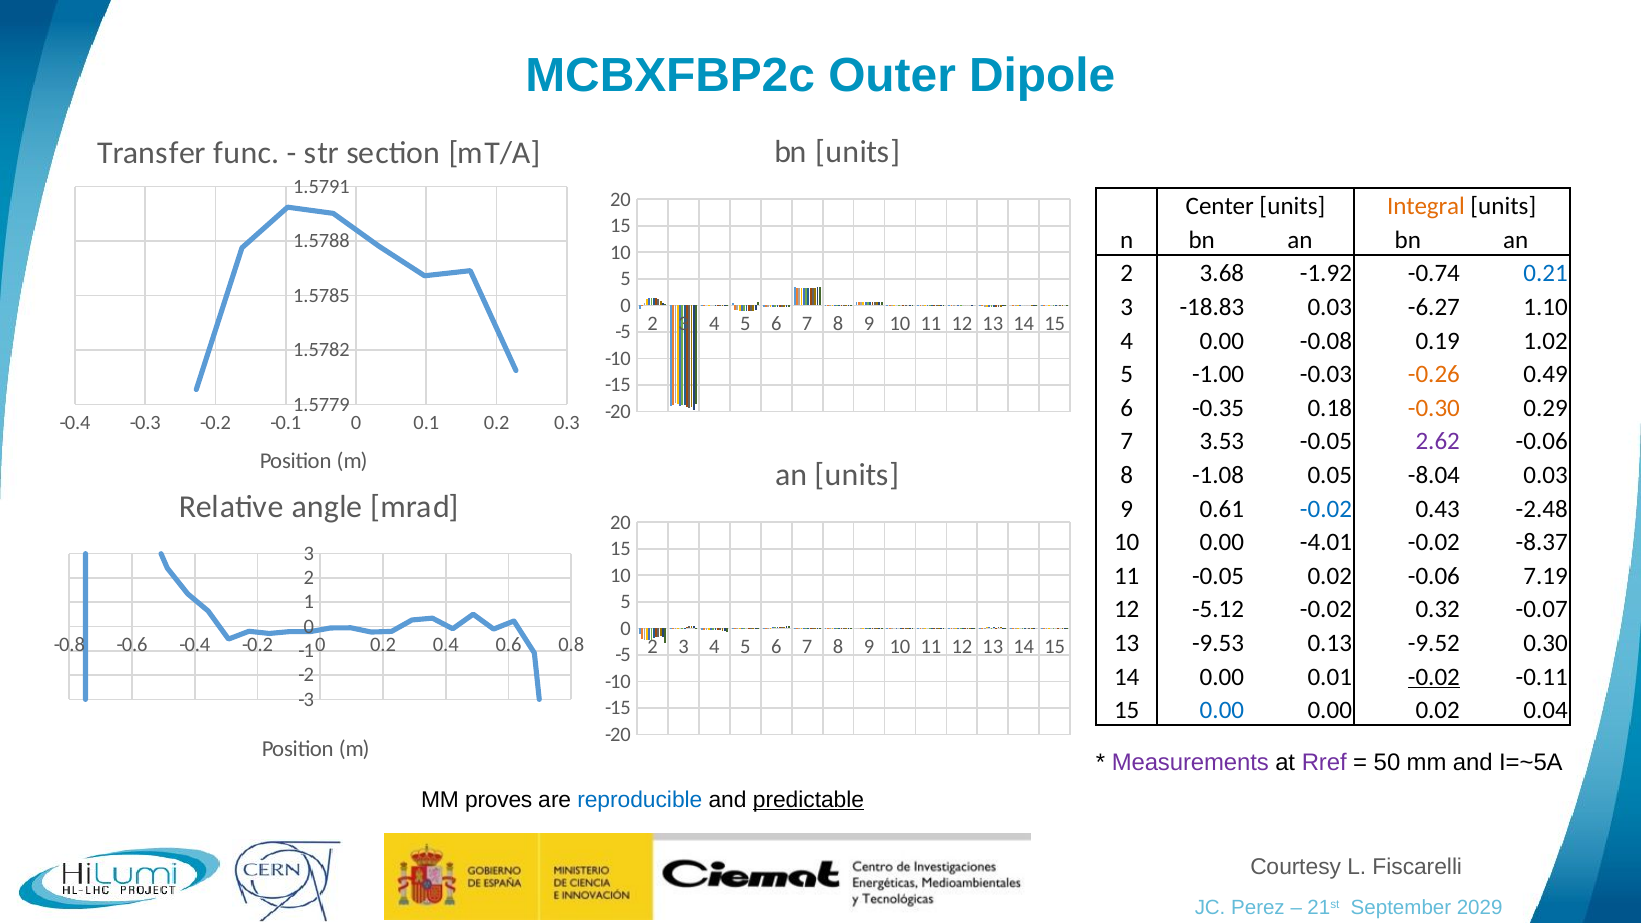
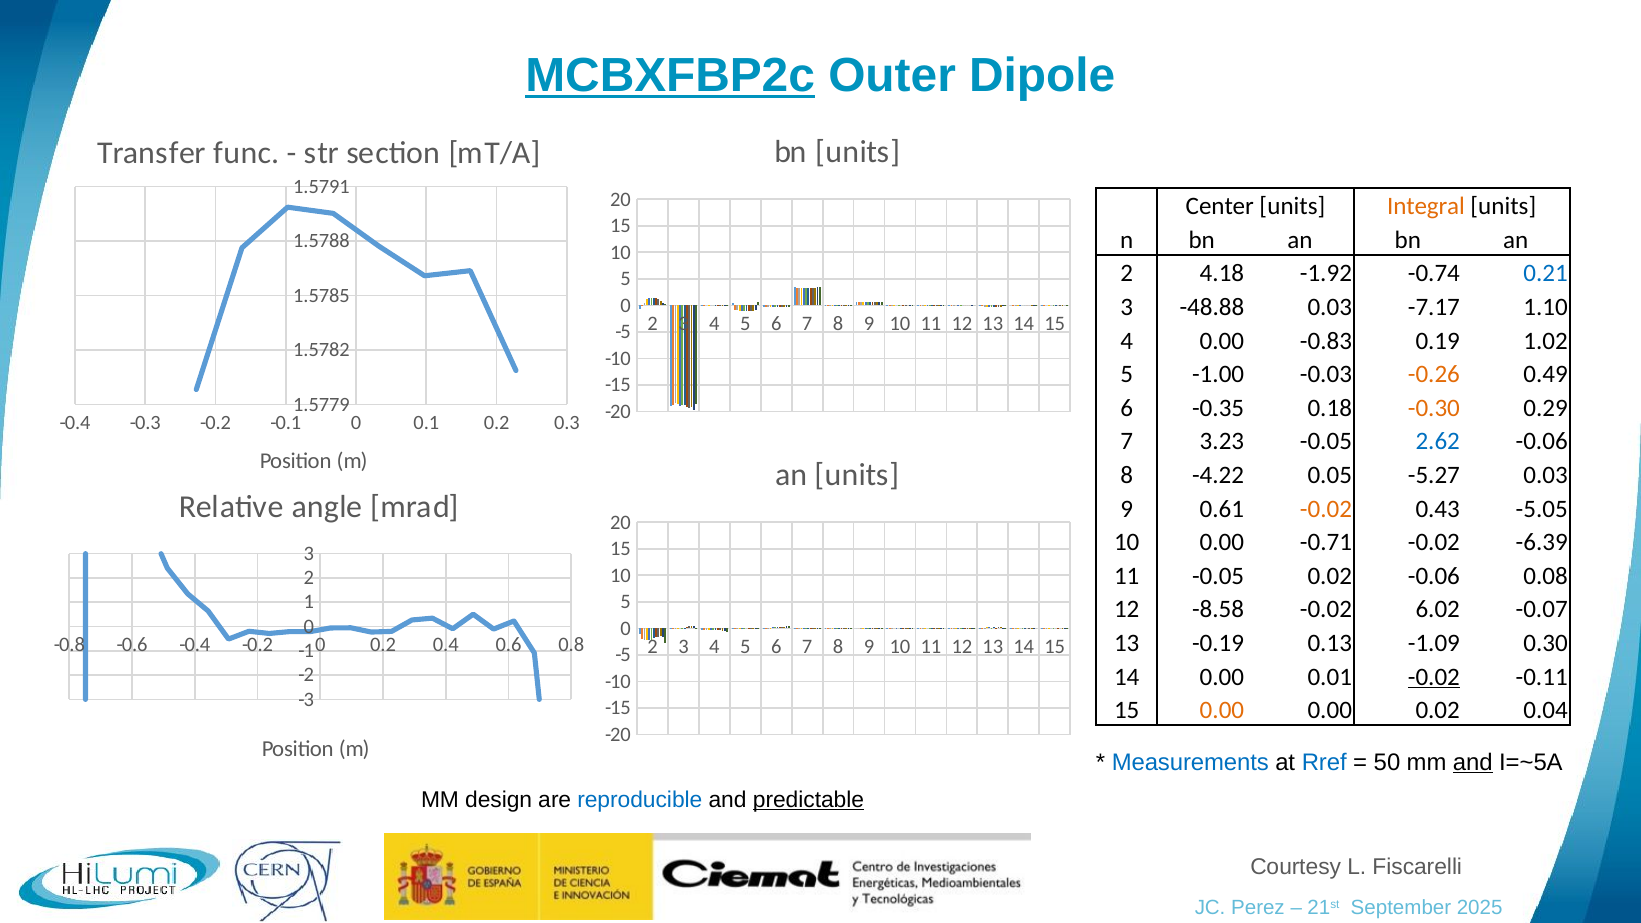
MCBXFBP2c underline: none -> present
3.68: 3.68 -> 4.18
-18.83: -18.83 -> -48.88
-6.27: -6.27 -> -7.17
-0.08: -0.08 -> -0.83
3.53: 3.53 -> 3.23
2.62 colour: purple -> blue
-1.08: -1.08 -> -4.22
-8.04: -8.04 -> -5.27
-0.02 at (1326, 509) colour: blue -> orange
-2.48: -2.48 -> -5.05
-4.01: -4.01 -> -0.71
-8.37: -8.37 -> -6.39
7.19: 7.19 -> 0.08
-5.12: -5.12 -> -8.58
0.32: 0.32 -> 6.02
-9.53: -9.53 -> -0.19
-9.52: -9.52 -> -1.09
0.00 at (1222, 710) colour: blue -> orange
Measurements colour: purple -> blue
Rref colour: purple -> blue
and at (1473, 762) underline: none -> present
proves: proves -> design
2029: 2029 -> 2025
